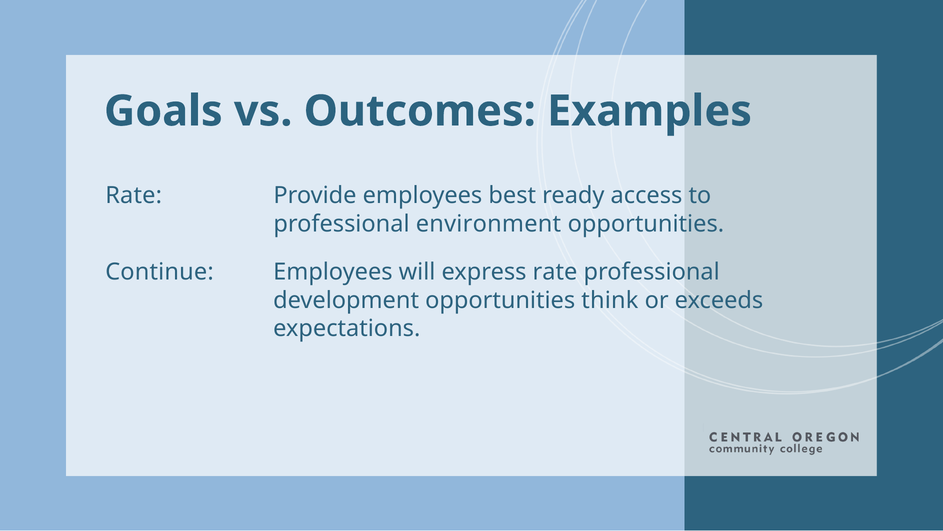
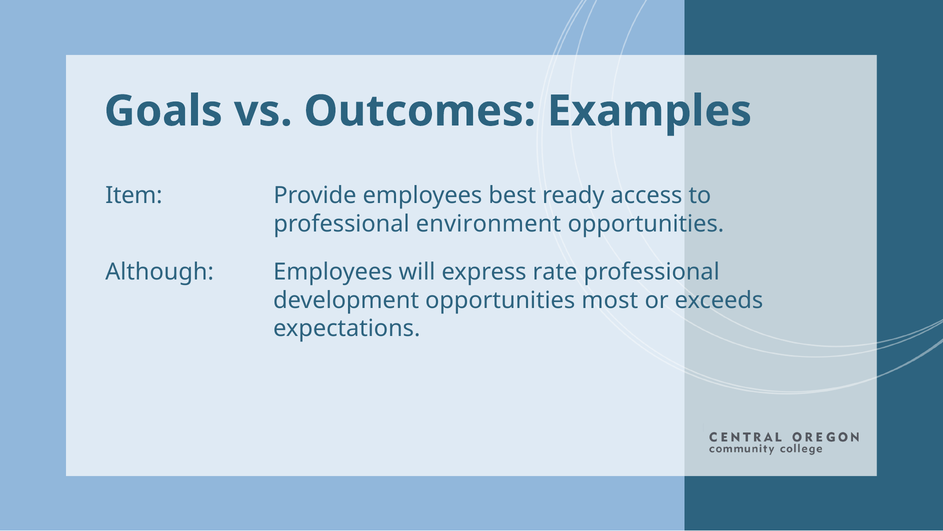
Rate at (134, 195): Rate -> Item
Continue: Continue -> Although
think: think -> most
